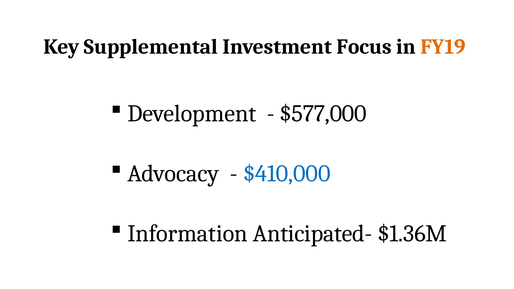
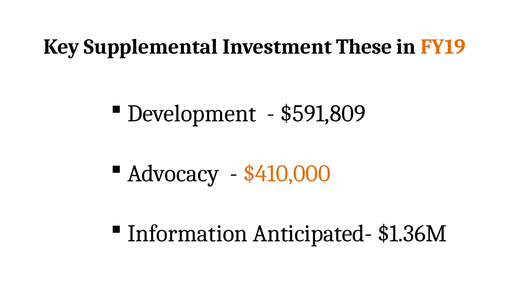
Focus: Focus -> These
$577,000: $577,000 -> $591,809
$410,000 colour: blue -> orange
